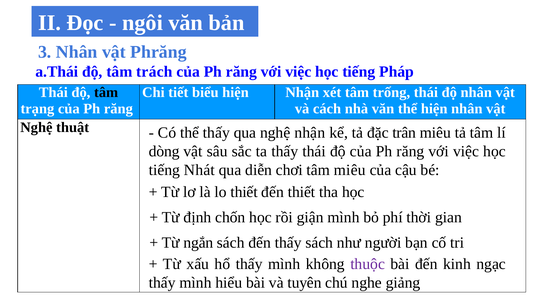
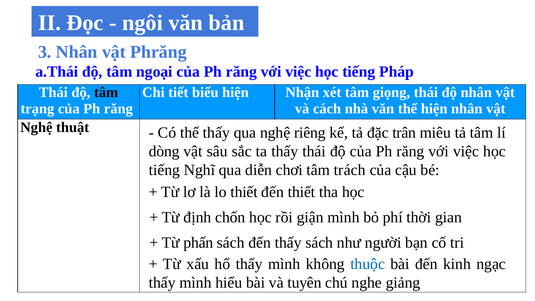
trách: trách -> ngoại
trống: trống -> giọng
nghệ nhận: nhận -> riêng
Nhát: Nhát -> Nghĩ
tâm miêu: miêu -> trách
ngắn: ngắn -> phấn
thuộc colour: purple -> blue
